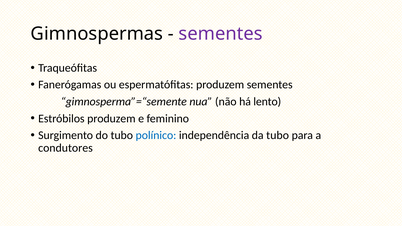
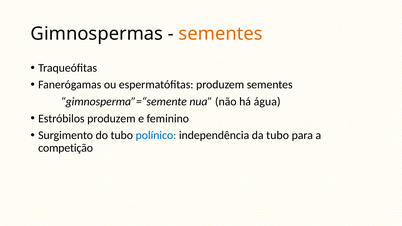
sementes at (221, 34) colour: purple -> orange
lento: lento -> água
condutores: condutores -> competição
